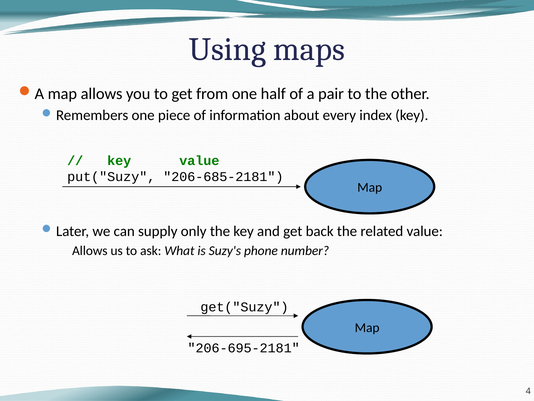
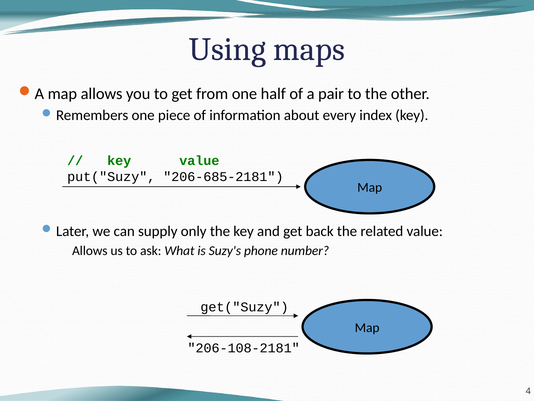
206-695-2181: 206-695-2181 -> 206-108-2181
